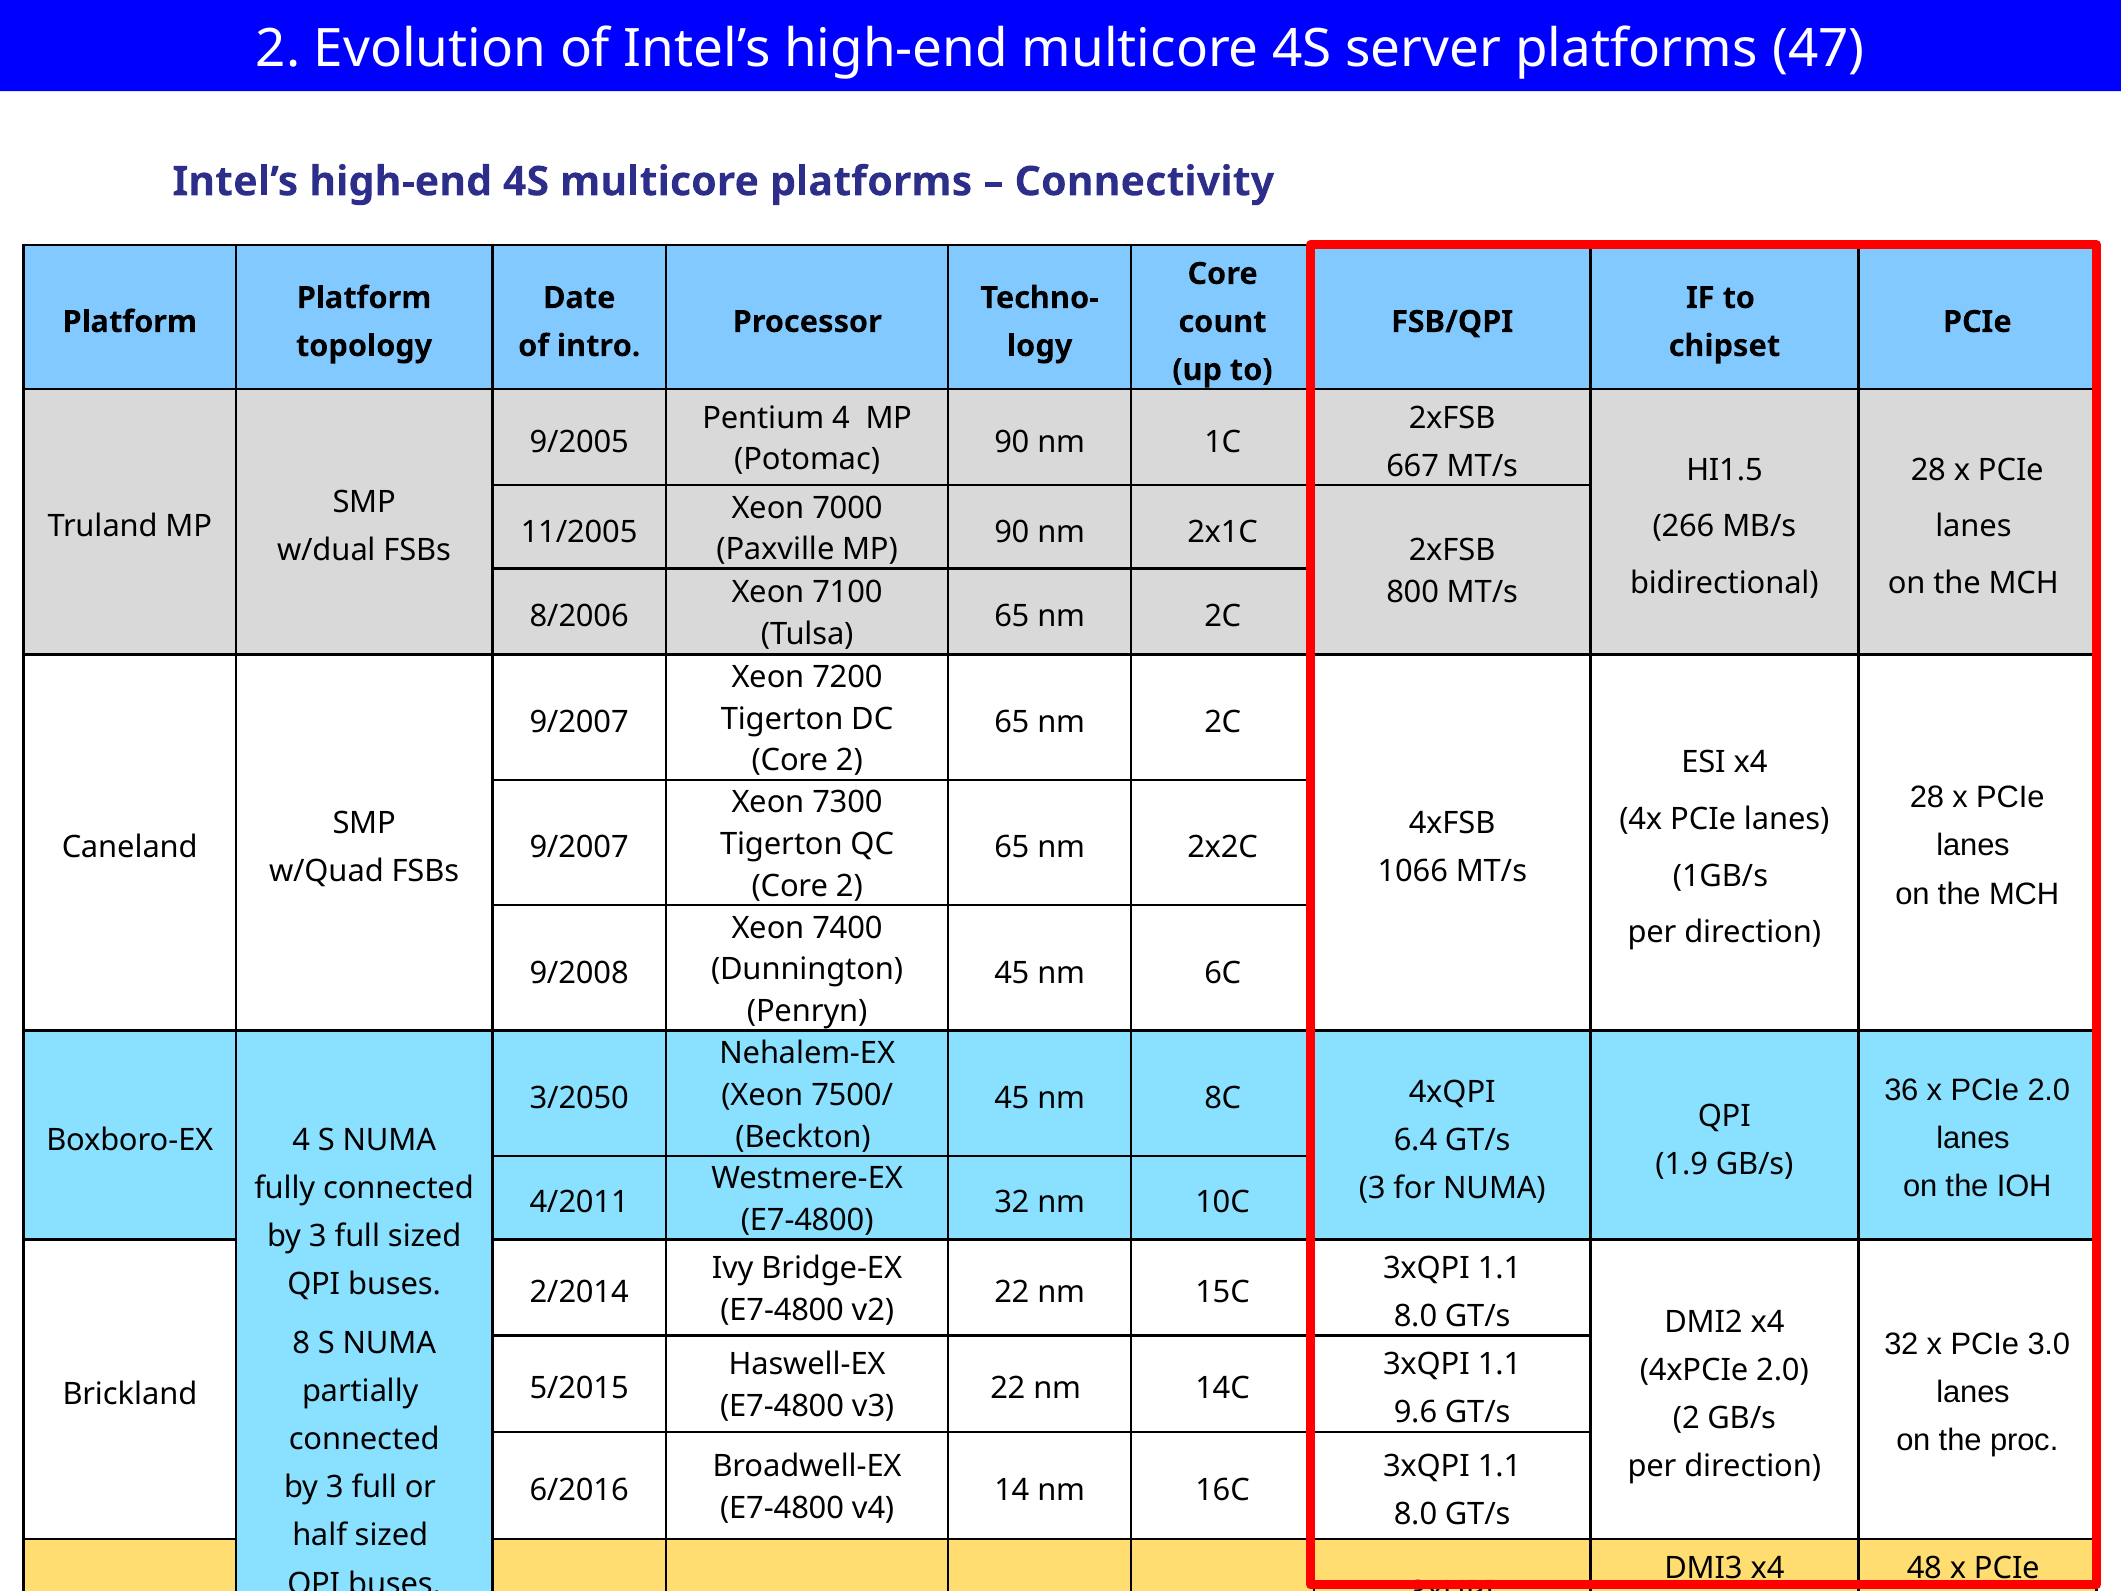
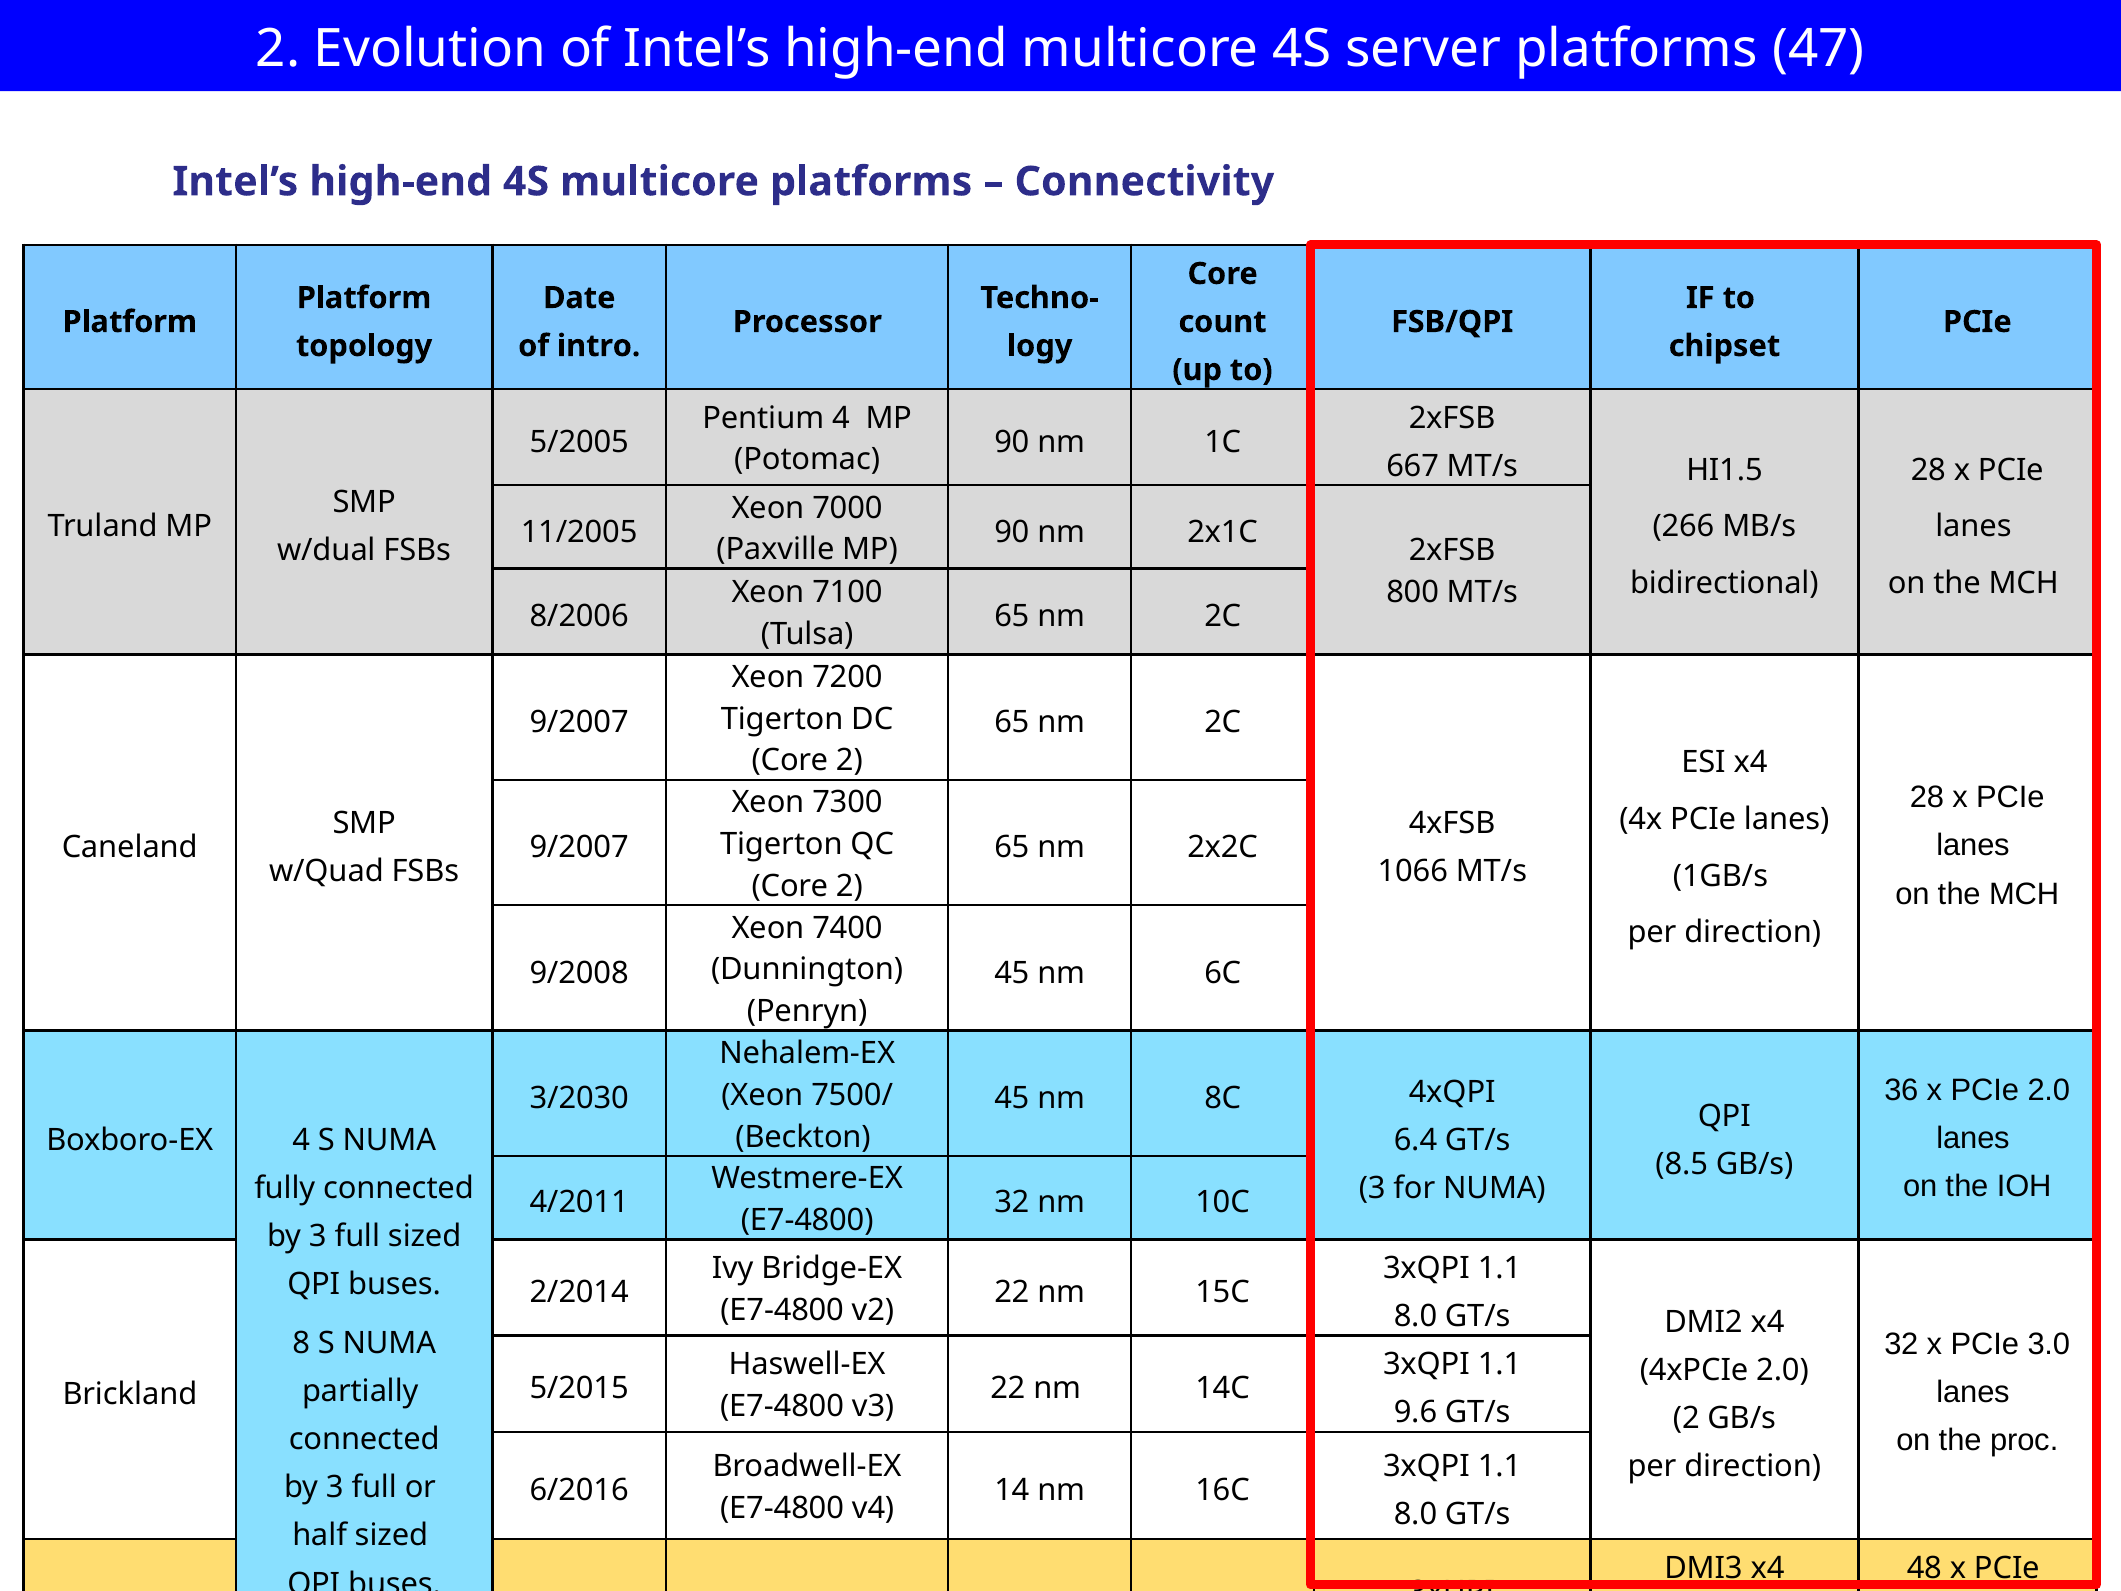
9/2005: 9/2005 -> 5/2005
3/2050: 3/2050 -> 3/2030
1.9: 1.9 -> 8.5
